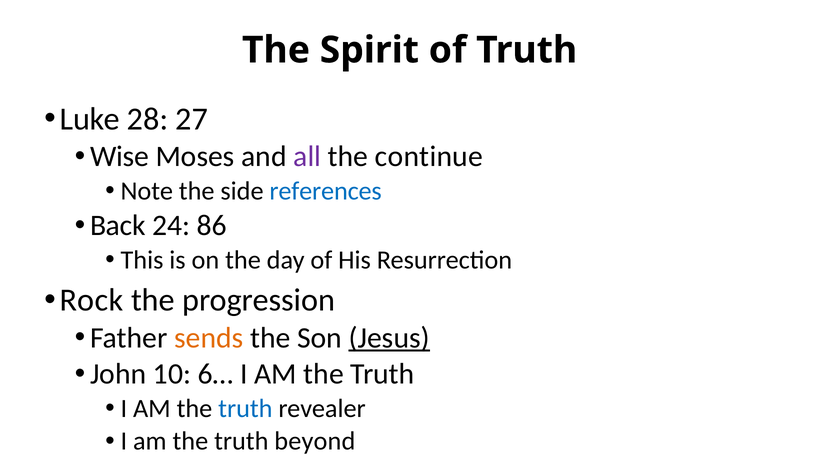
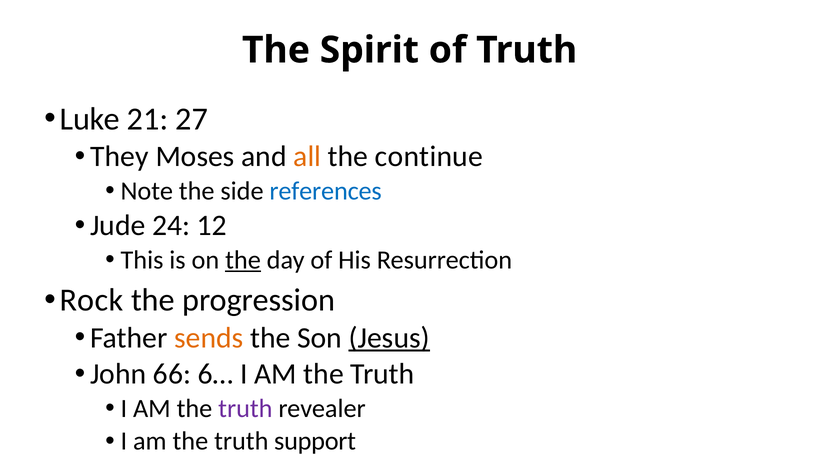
28: 28 -> 21
Wise: Wise -> They
all colour: purple -> orange
Back: Back -> Jude
86: 86 -> 12
the at (243, 260) underline: none -> present
10: 10 -> 66
truth at (245, 408) colour: blue -> purple
beyond: beyond -> support
